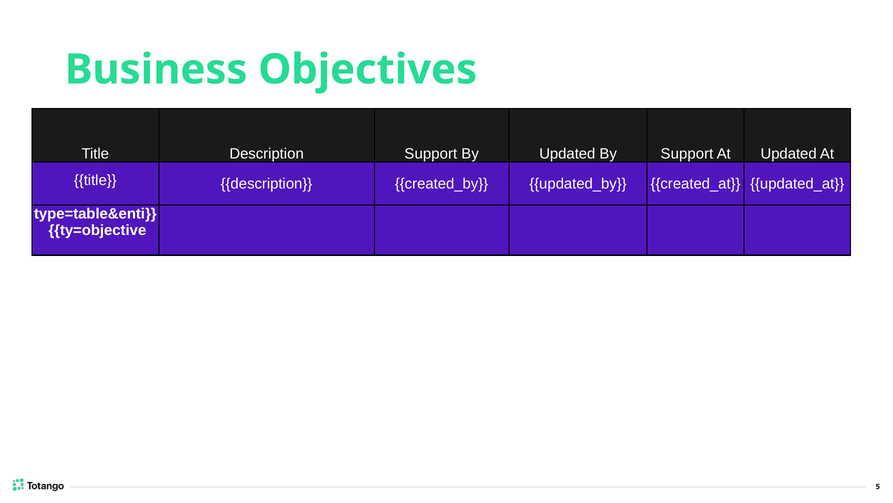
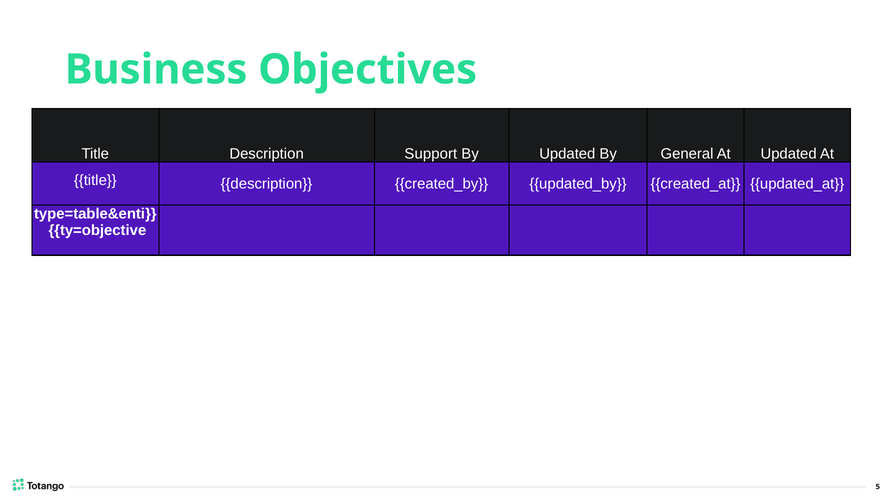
By Support: Support -> General
